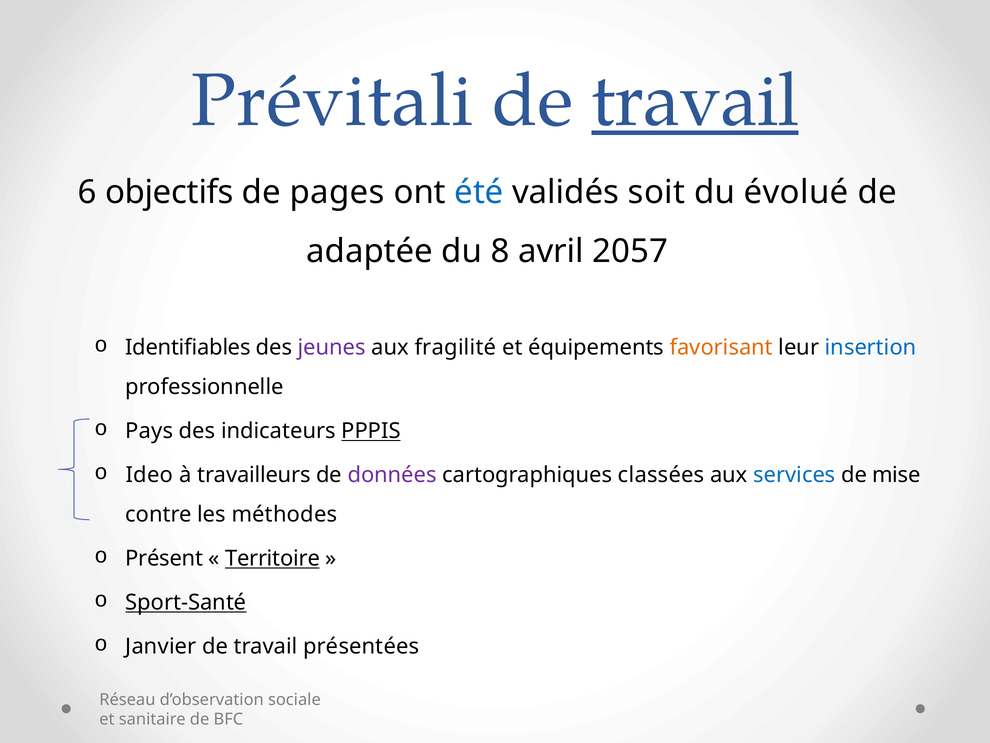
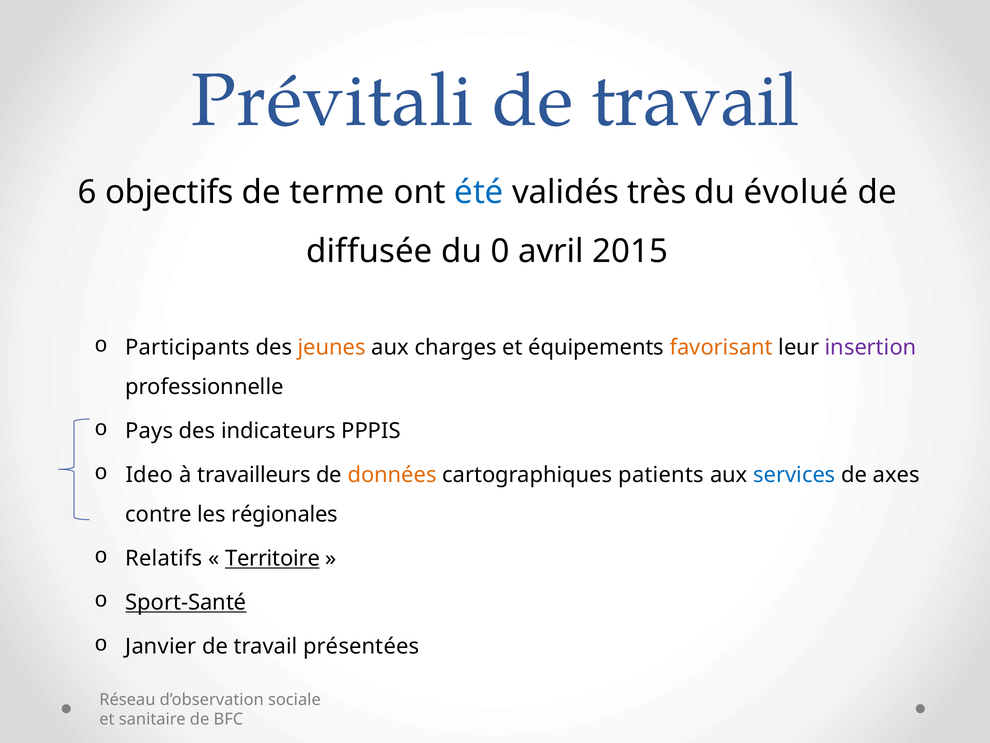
travail at (695, 101) underline: present -> none
pages: pages -> terme
soit: soit -> très
adaptée: adaptée -> diffusée
8: 8 -> 0
2057: 2057 -> 2015
Identifiables: Identifiables -> Participants
jeunes colour: purple -> orange
fragilité: fragilité -> charges
insertion colour: blue -> purple
PPPIS underline: present -> none
données colour: purple -> orange
classées: classées -> patients
mise: mise -> axes
méthodes: méthodes -> régionales
Présent: Présent -> Relatifs
